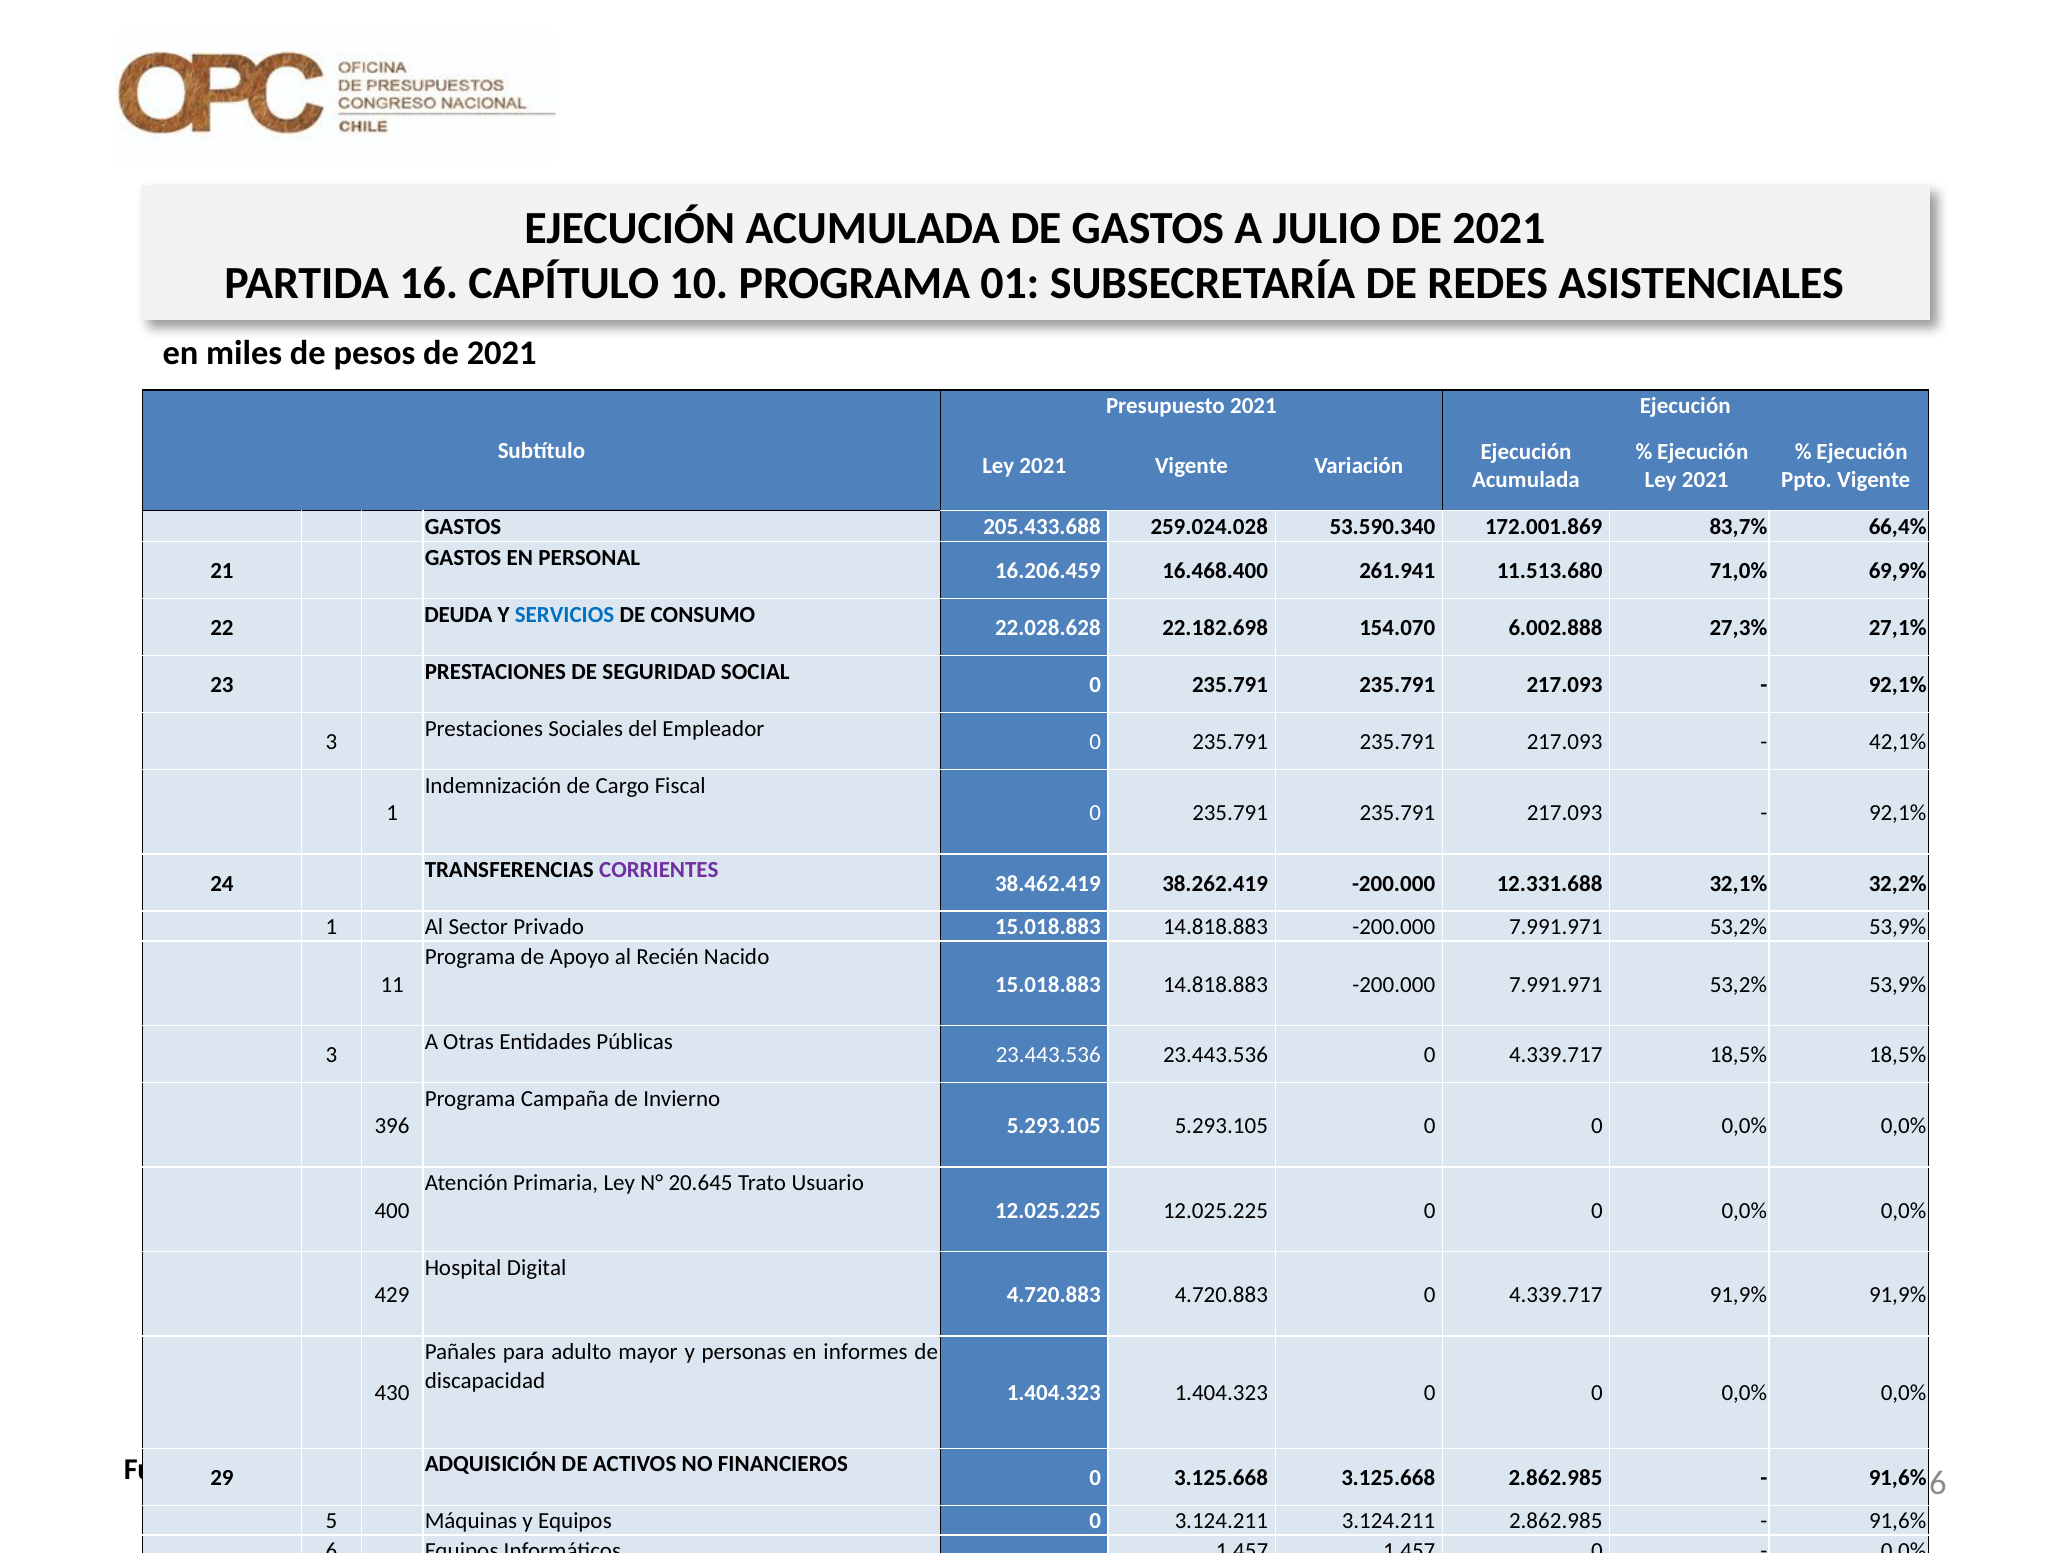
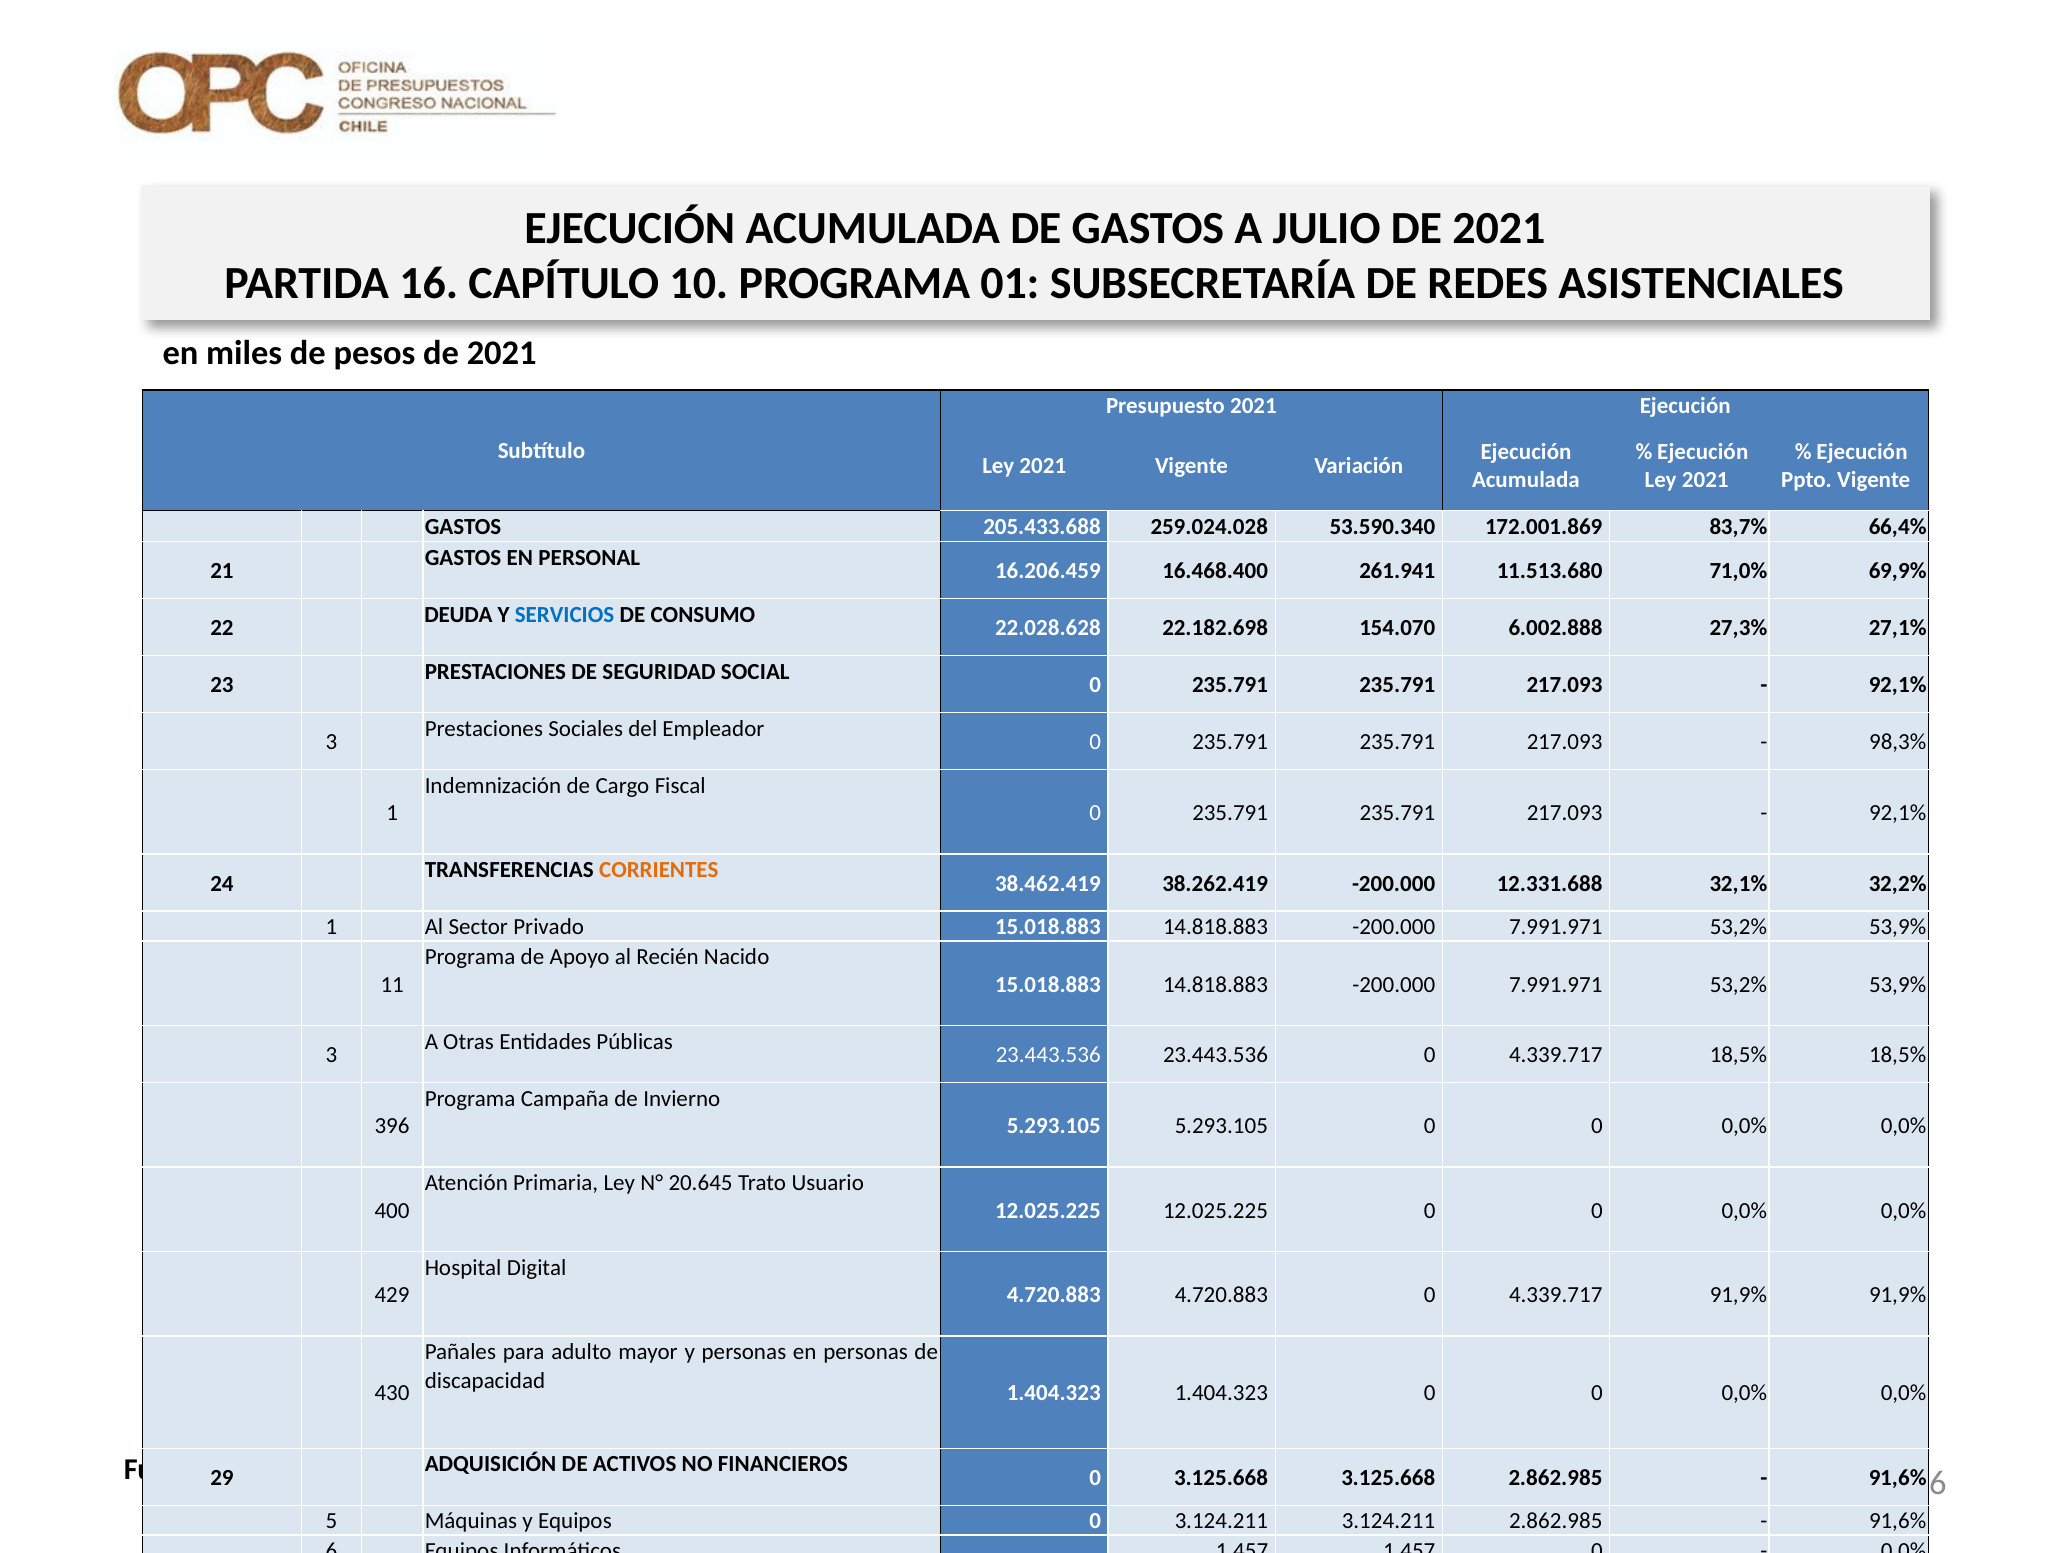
42,1%: 42,1% -> 98,3%
CORRIENTES colour: purple -> orange
en informes: informes -> personas
